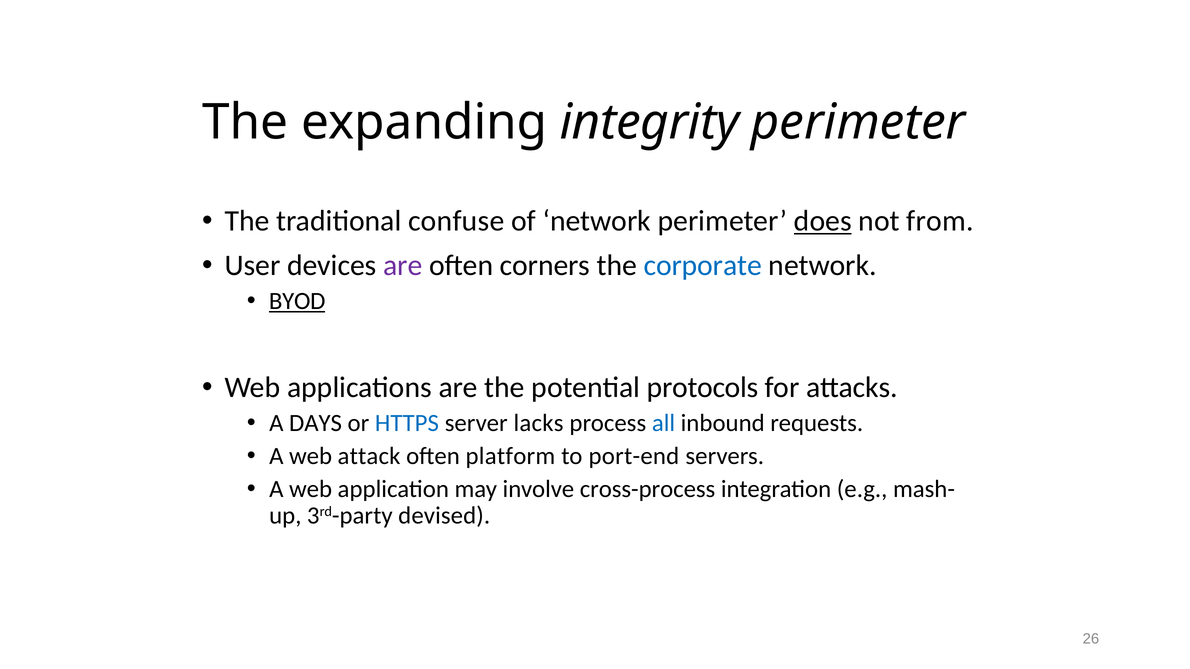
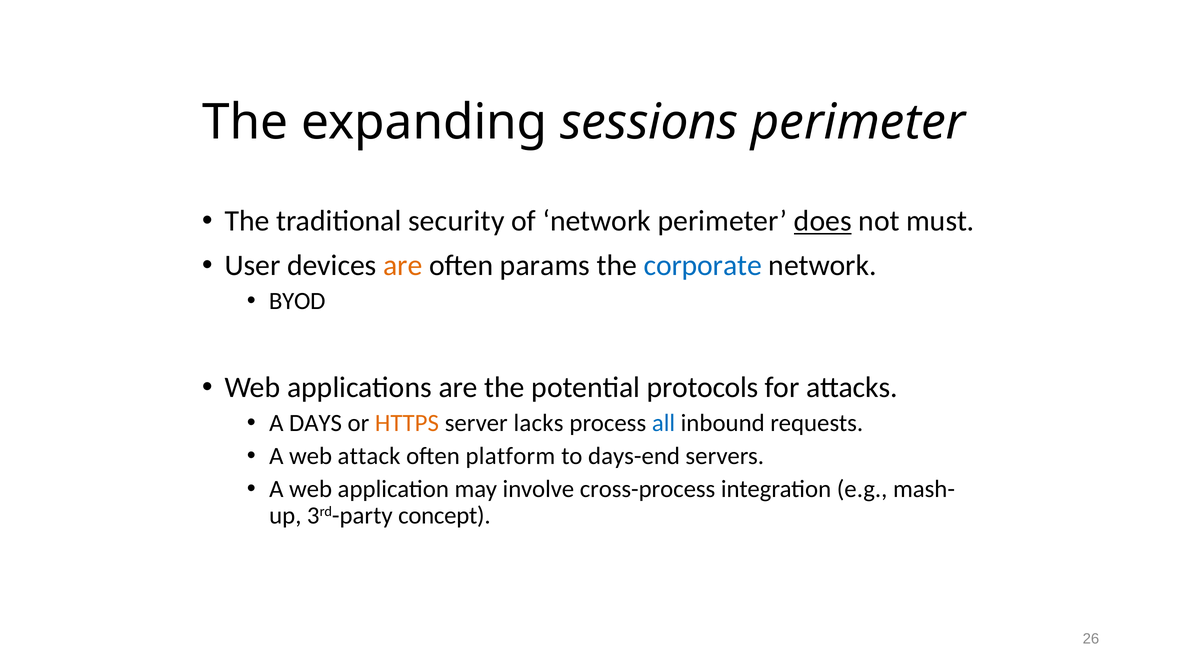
integrity: integrity -> sessions
confuse: confuse -> security
from: from -> must
are at (403, 266) colour: purple -> orange
corners: corners -> params
BYOD underline: present -> none
HTTPS colour: blue -> orange
port-end: port-end -> days-end
devised: devised -> concept
